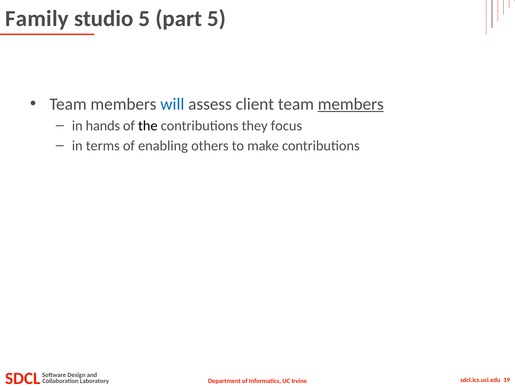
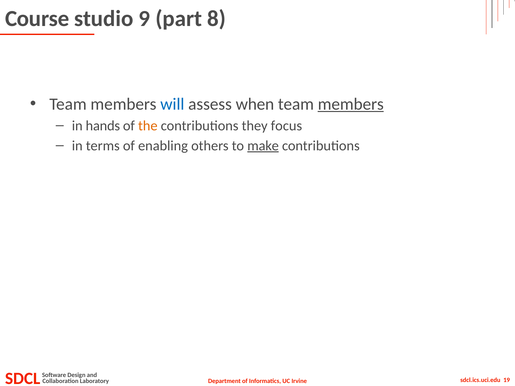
Family: Family -> Course
studio 5: 5 -> 9
part 5: 5 -> 8
client: client -> when
the colour: black -> orange
make underline: none -> present
